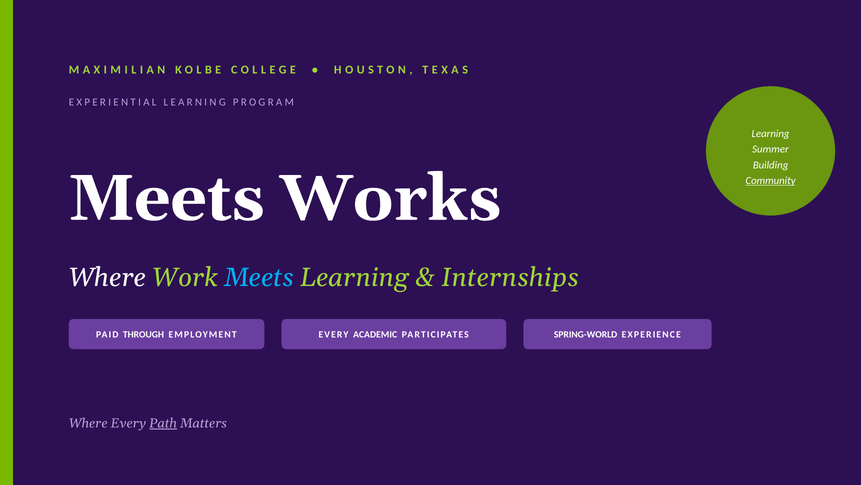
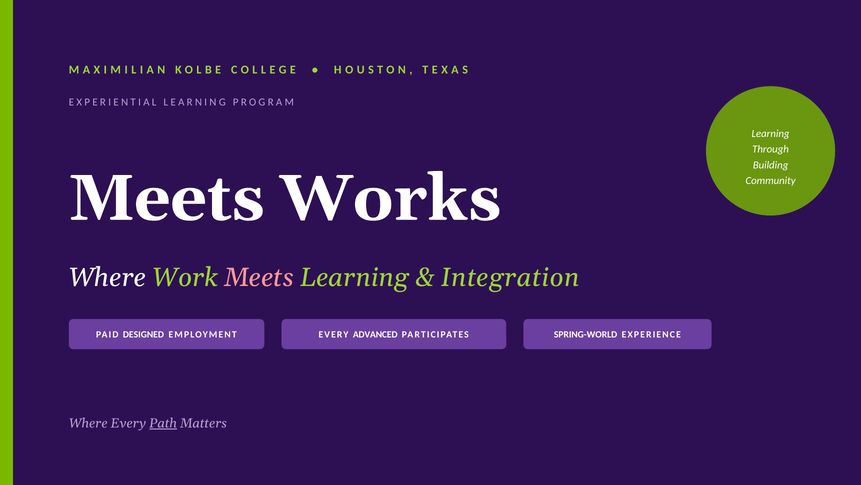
Summer: Summer -> Through
Community underline: present -> none
Meets at (259, 277) colour: light blue -> pink
Internships: Internships -> Integration
THROUGH: THROUGH -> DESIGNED
ACADEMIC: ACADEMIC -> ADVANCED
